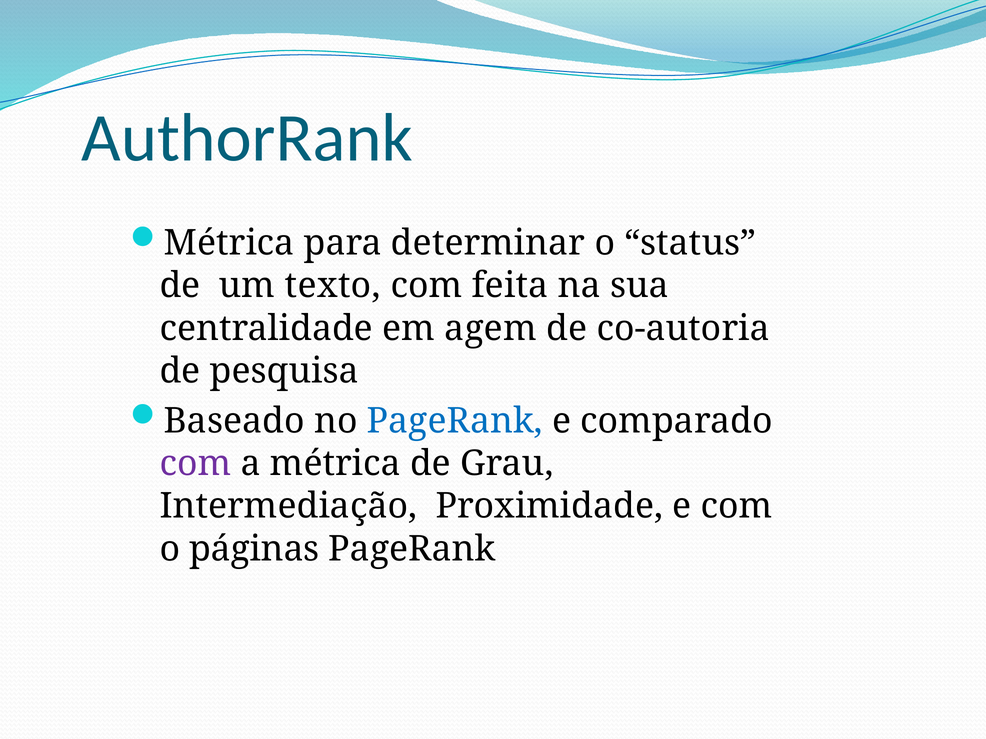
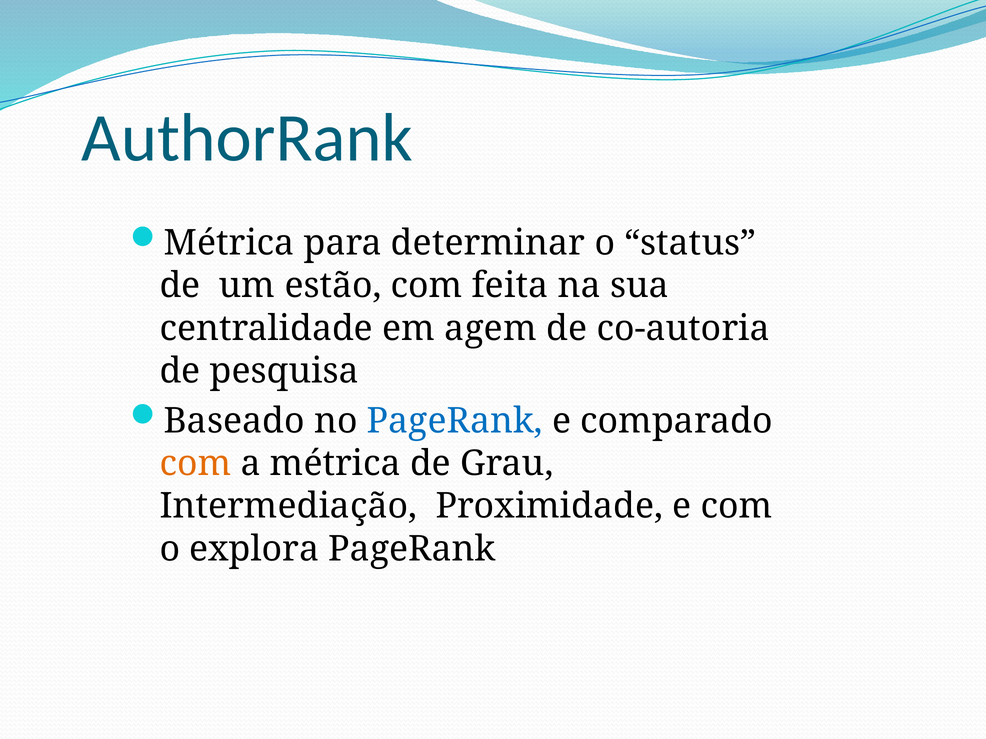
texto: texto -> estão
com at (195, 464) colour: purple -> orange
páginas: páginas -> explora
